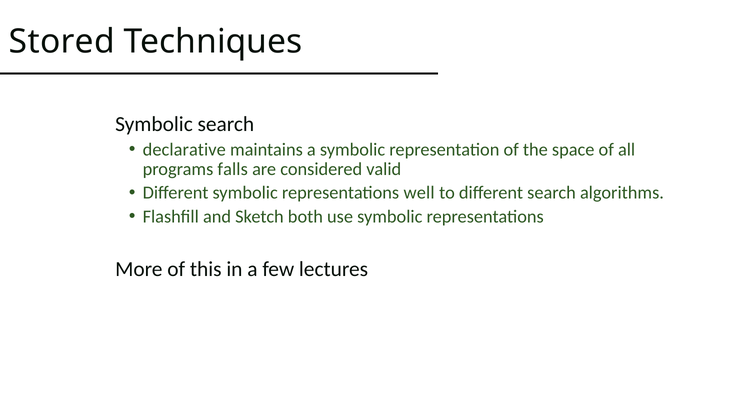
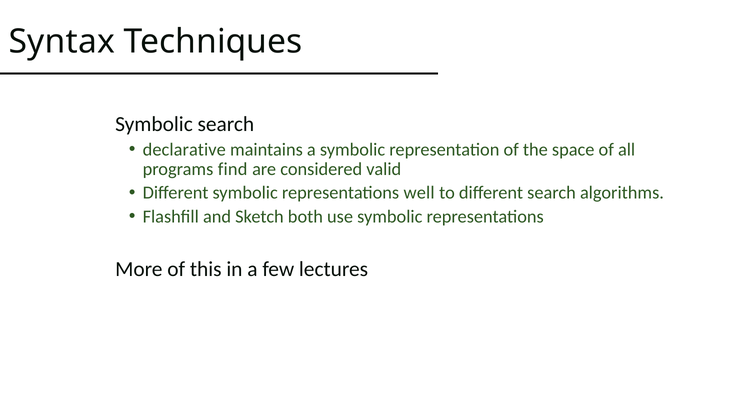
Stored: Stored -> Syntax
falls: falls -> find
